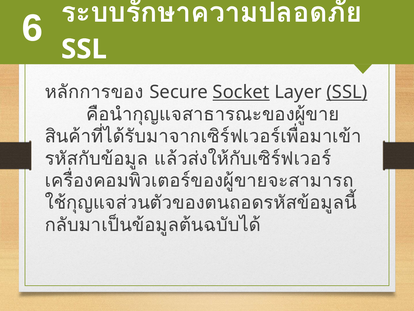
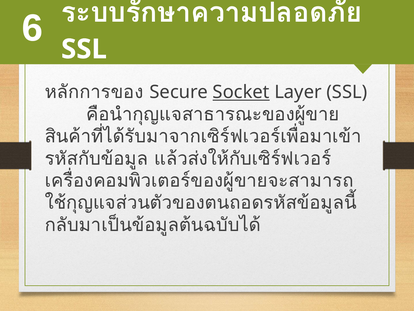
SSL at (347, 92) underline: present -> none
